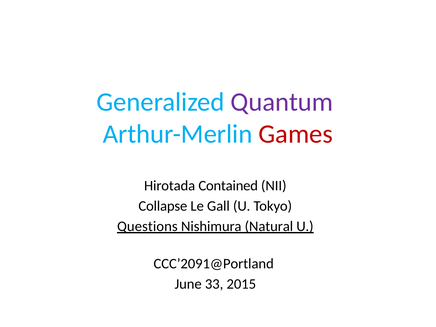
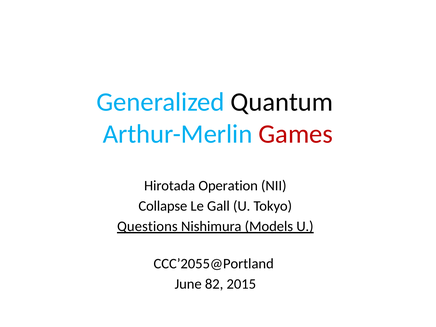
Quantum colour: purple -> black
Contained: Contained -> Operation
Natural: Natural -> Models
CCC’2091@Portland: CCC’2091@Portland -> CCC’2055@Portland
33: 33 -> 82
